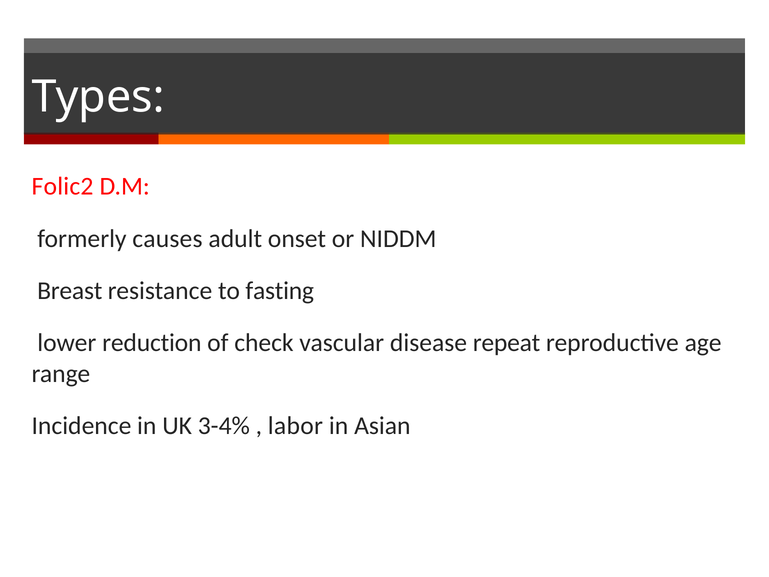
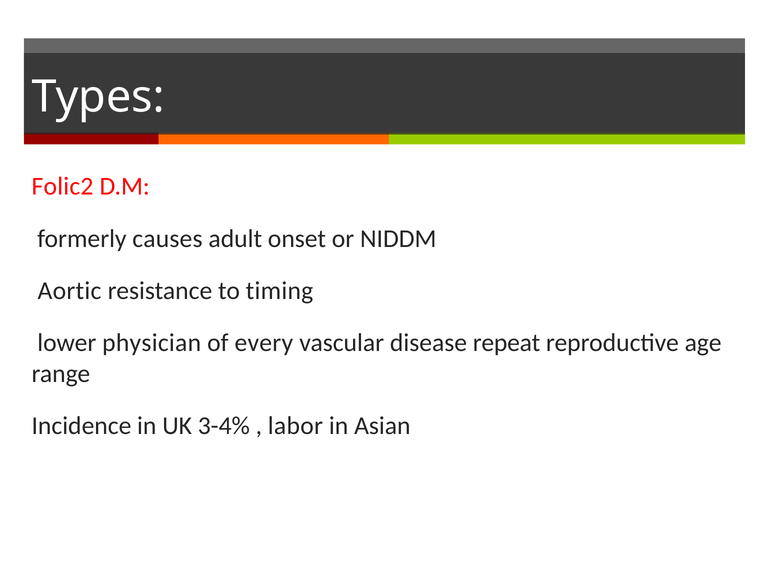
Breast: Breast -> Aortic
fasting: fasting -> timing
reduction: reduction -> physician
check: check -> every
